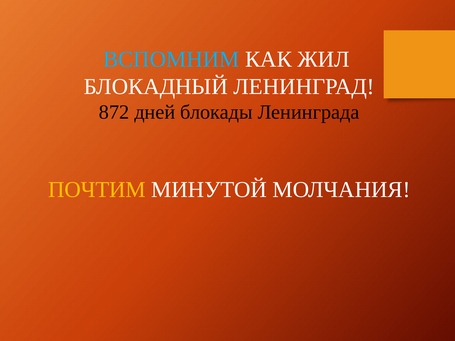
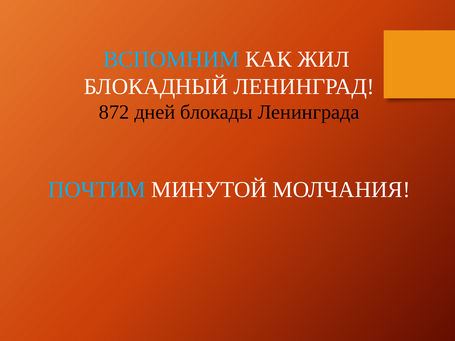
ПОЧТИМ colour: yellow -> light blue
